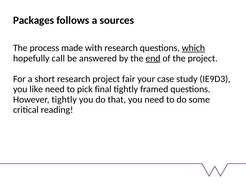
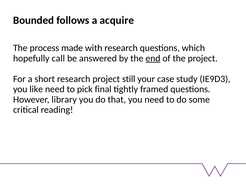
Packages: Packages -> Bounded
sources: sources -> acquire
which underline: present -> none
fair: fair -> still
However tightly: tightly -> library
